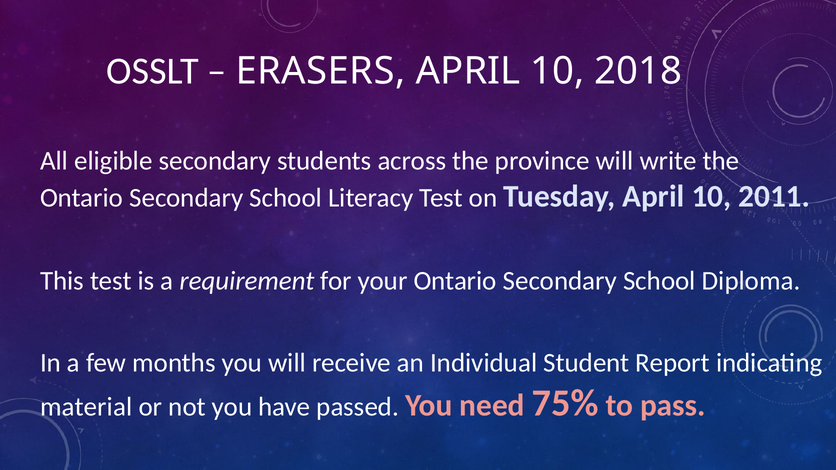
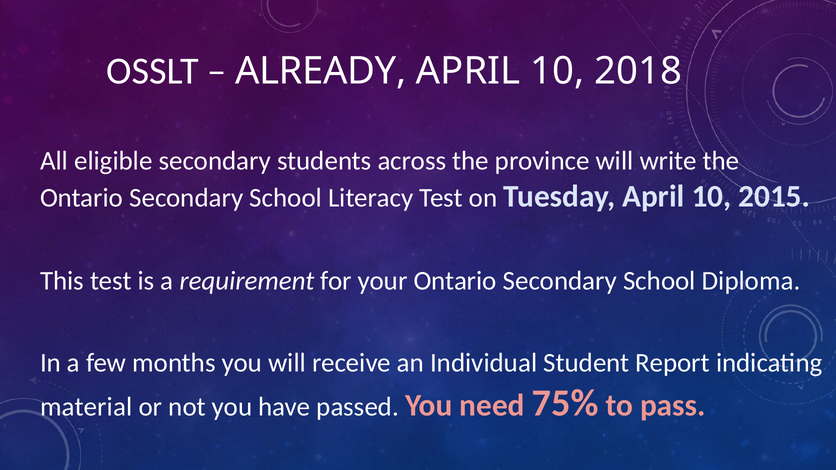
ERASERS: ERASERS -> ALREADY
2011: 2011 -> 2015
